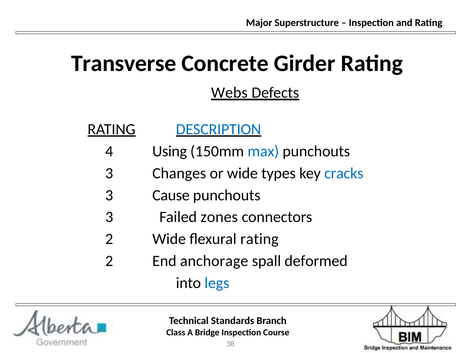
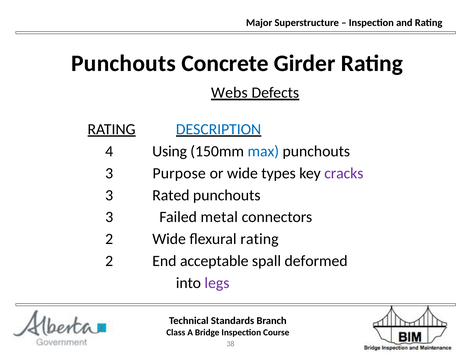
Transverse at (124, 63): Transverse -> Punchouts
Changes: Changes -> Purpose
cracks colour: blue -> purple
Cause: Cause -> Rated
zones: zones -> metal
anchorage: anchorage -> acceptable
legs colour: blue -> purple
